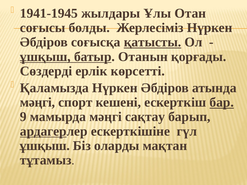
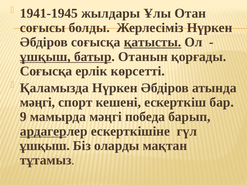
Сөздерді at (46, 71): Сөздерді -> Соғысқа
бар underline: present -> none
сақтау: сақтау -> победа
